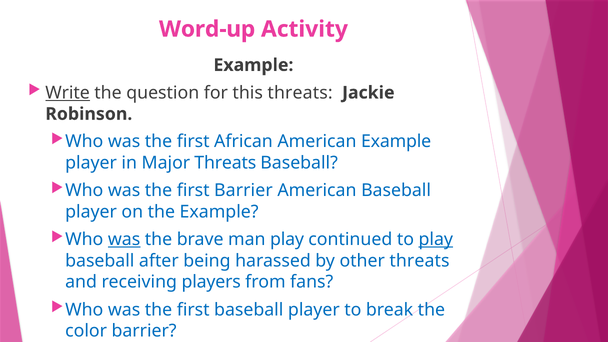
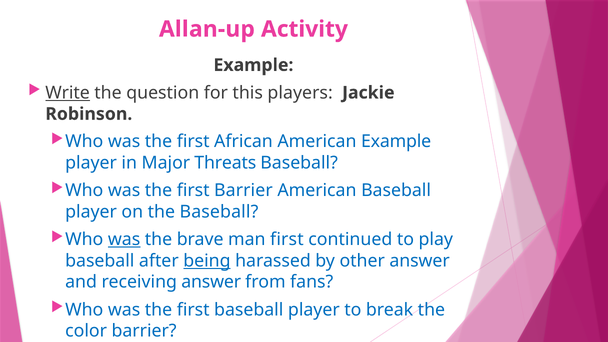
Word-up: Word-up -> Allan-up
this threats: threats -> players
the Example: Example -> Baseball
man play: play -> first
play at (436, 239) underline: present -> none
being underline: none -> present
other threats: threats -> answer
receiving players: players -> answer
